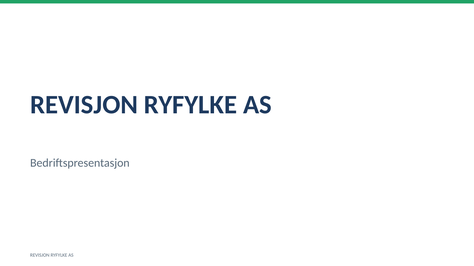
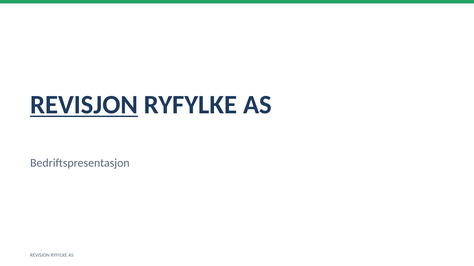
REVISJON at (84, 105) underline: none -> present
